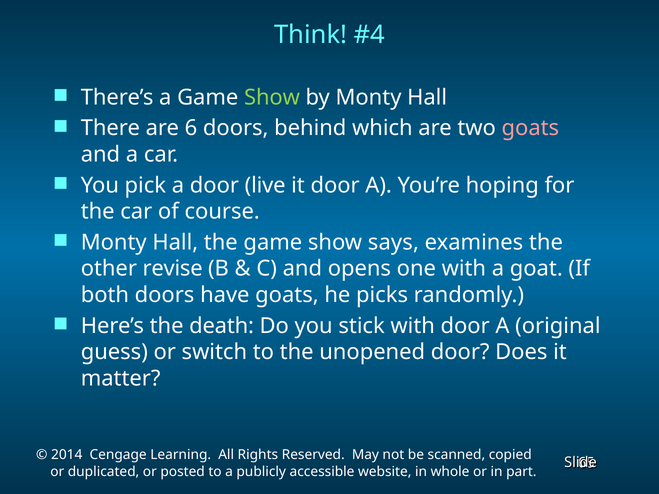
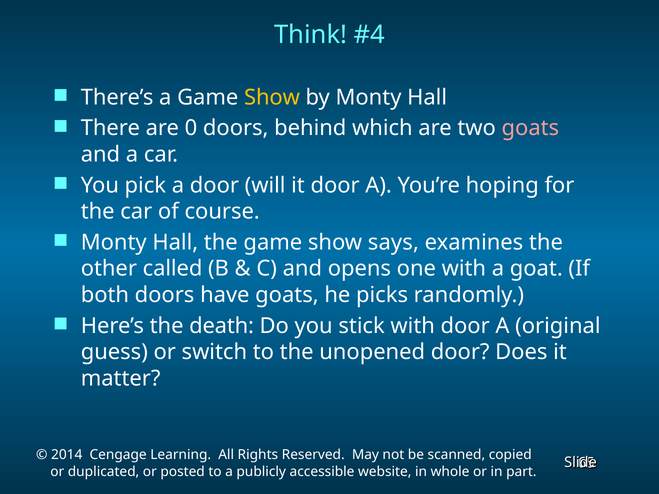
Show at (272, 98) colour: light green -> yellow
6: 6 -> 0
live: live -> will
revise: revise -> called
